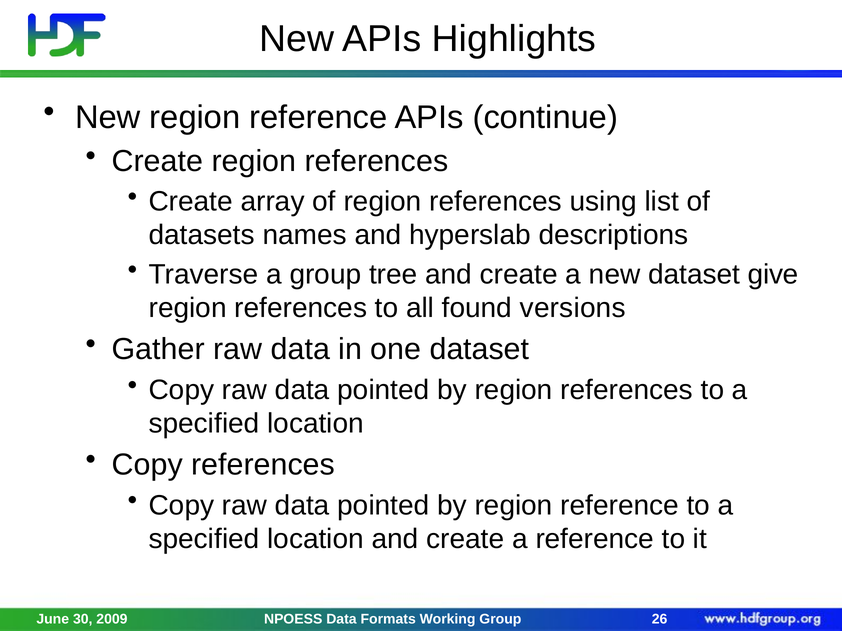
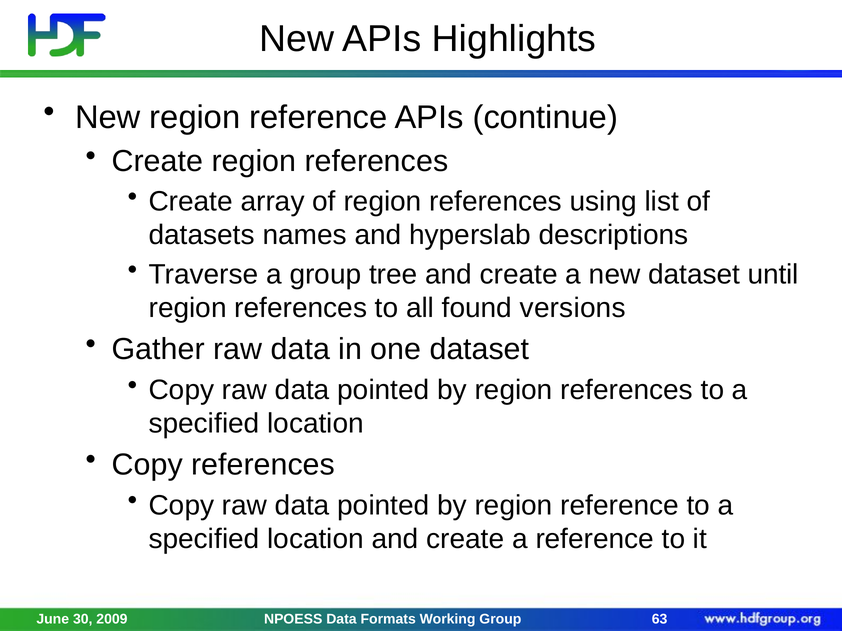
give: give -> until
26: 26 -> 63
